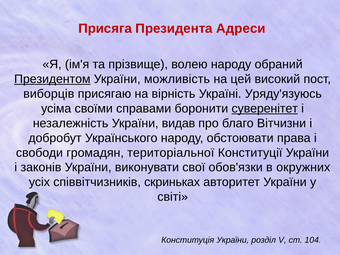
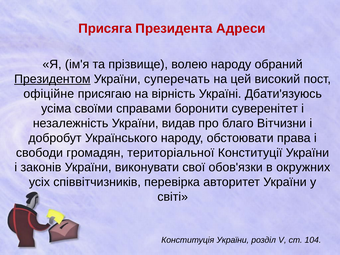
можливість: можливість -> суперечать
виборців: виборців -> офіційне
Уряду'язуюсь: Уряду'язуюсь -> Дбати'язуюсь
суверенітет underline: present -> none
скриньках: скриньках -> перевірка
